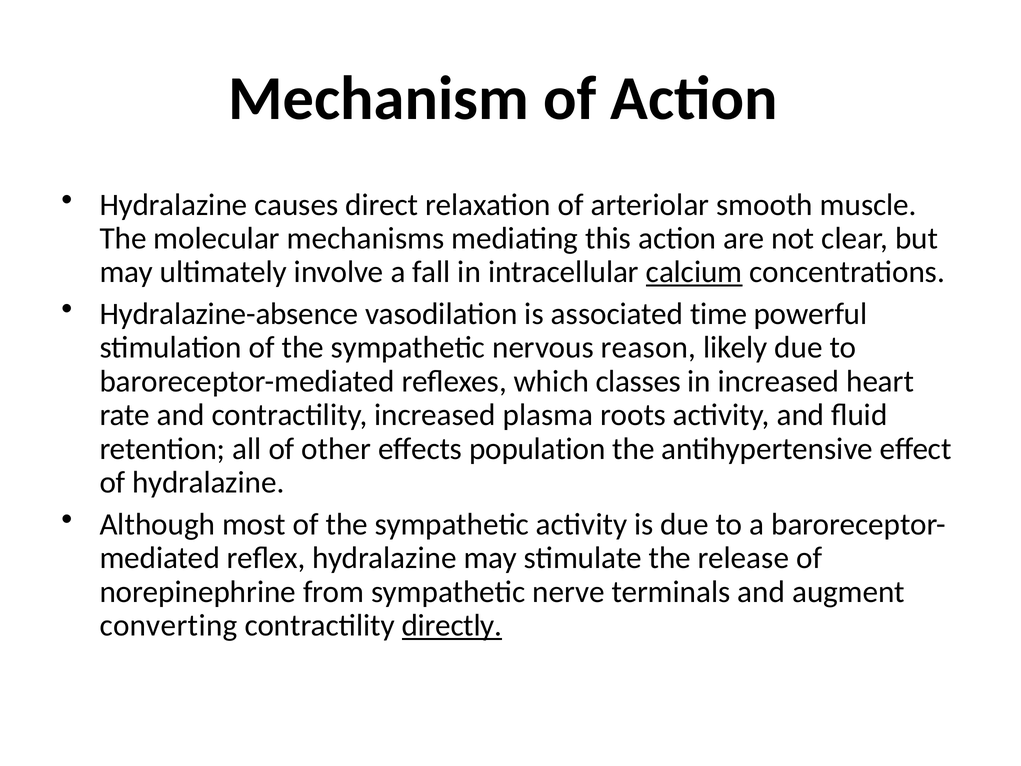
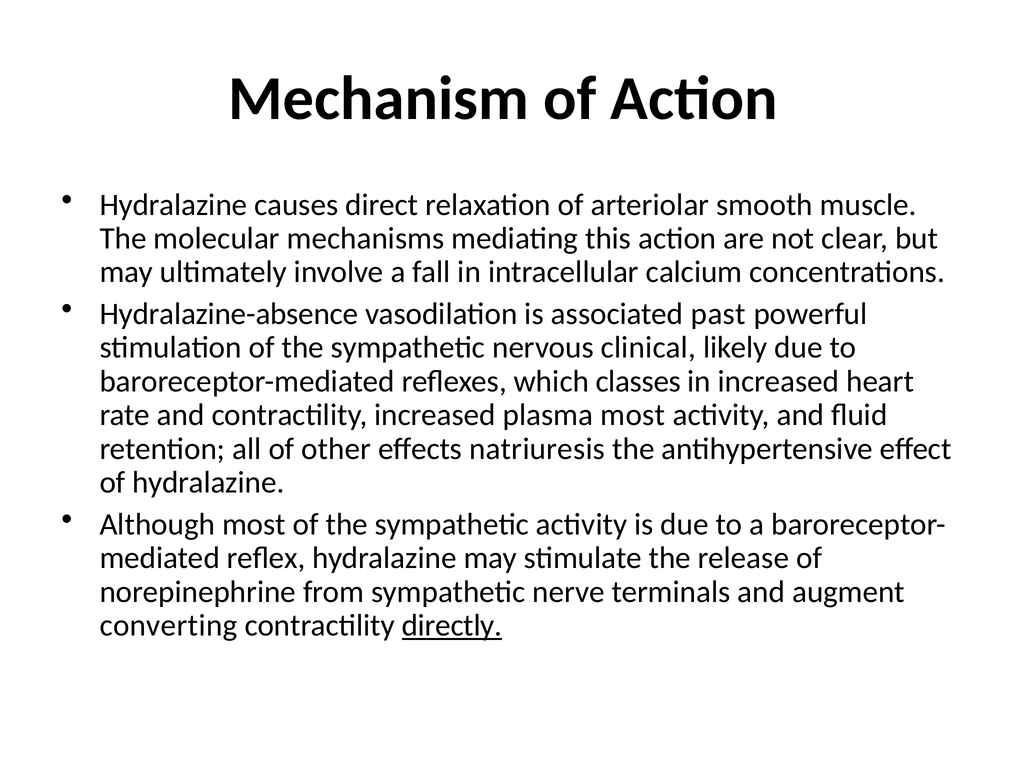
calcium underline: present -> none
time: time -> past
reason: reason -> clinical
plasma roots: roots -> most
population: population -> natriuresis
